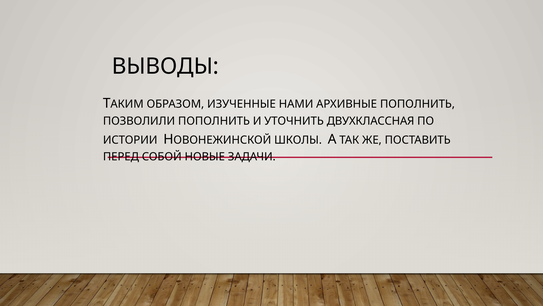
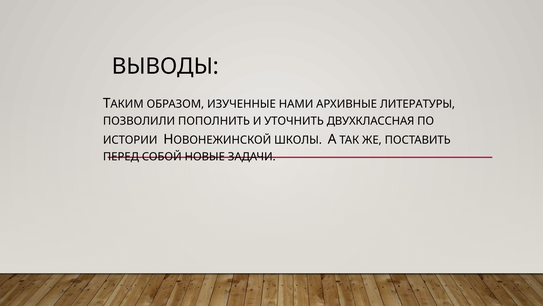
АРХИВНЫЕ ПОПОЛНИТЬ: ПОПОЛНИТЬ -> ЛИТЕРАТУРЫ
